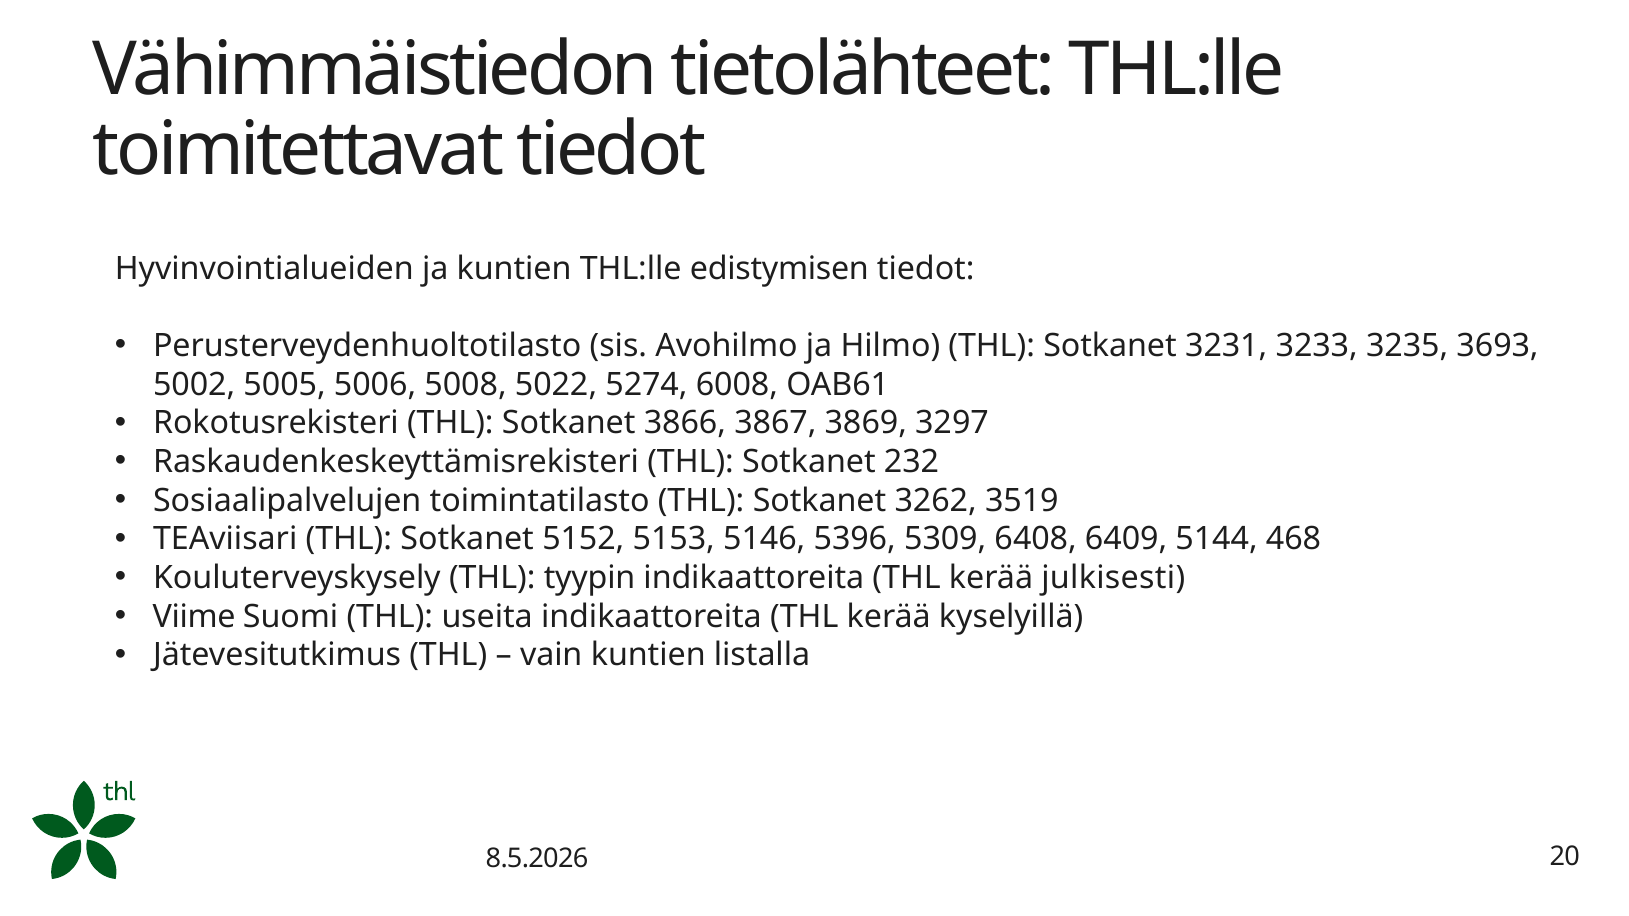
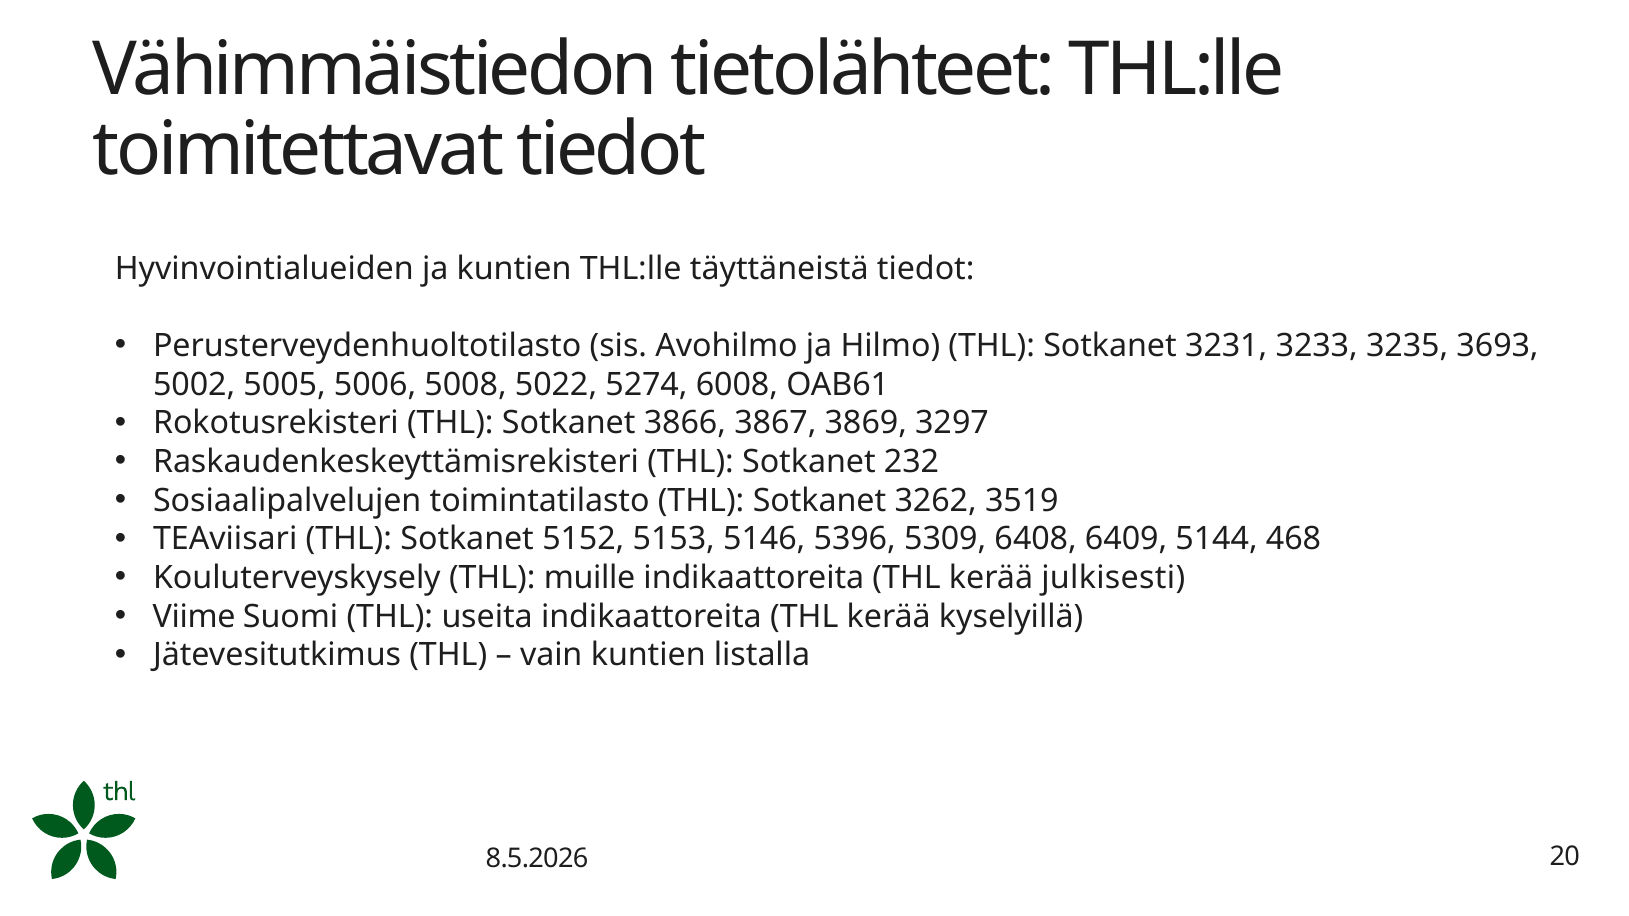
edistymisen: edistymisen -> täyttäneistä
tyypin: tyypin -> muille
